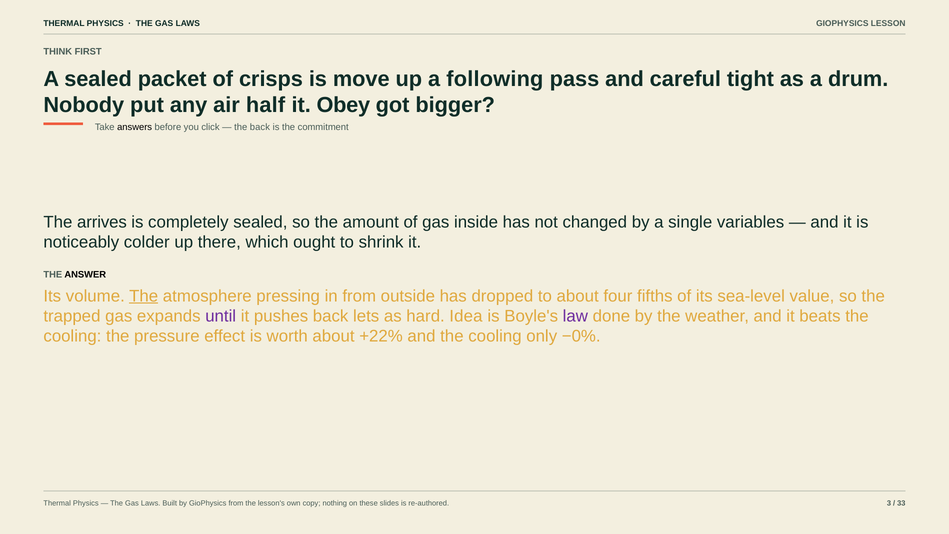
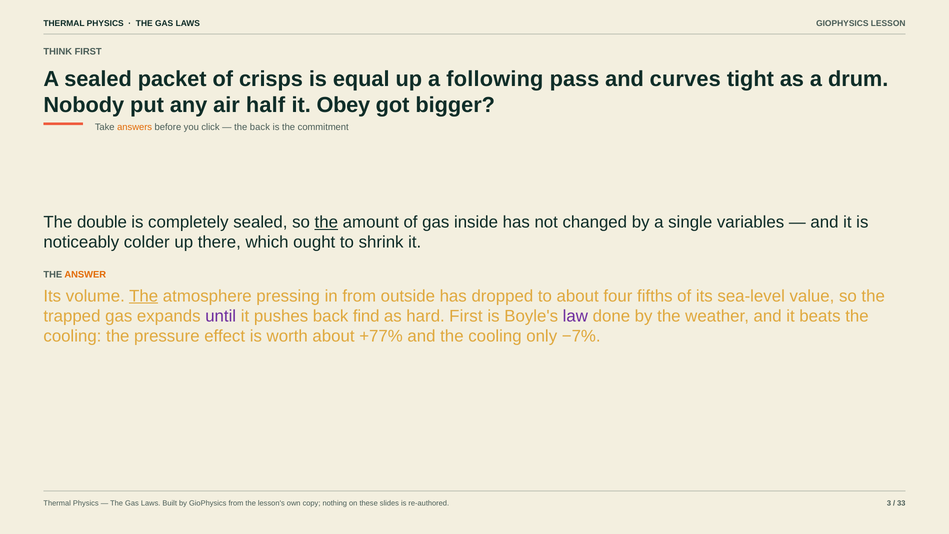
move: move -> equal
careful: careful -> curves
answers colour: black -> orange
arrives: arrives -> double
the at (326, 222) underline: none -> present
ANSWER colour: black -> orange
lets: lets -> find
hard Idea: Idea -> First
+22%: +22% -> +77%
−0%: −0% -> −7%
